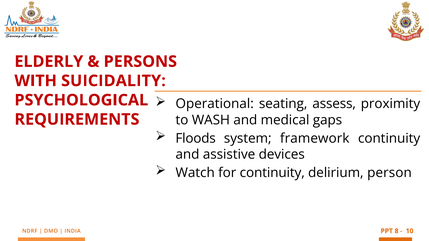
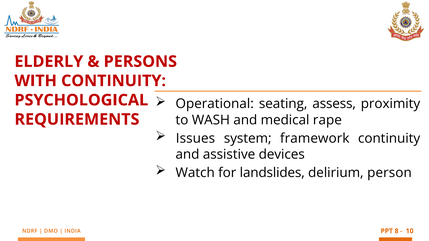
WITH SUICIDALITY: SUICIDALITY -> CONTINUITY
gaps: gaps -> rape
Floods: Floods -> Issues
for continuity: continuity -> landslides
